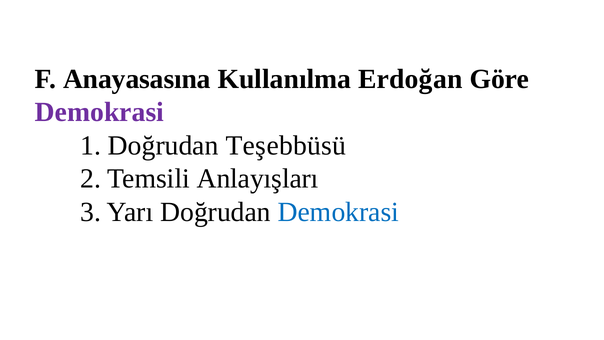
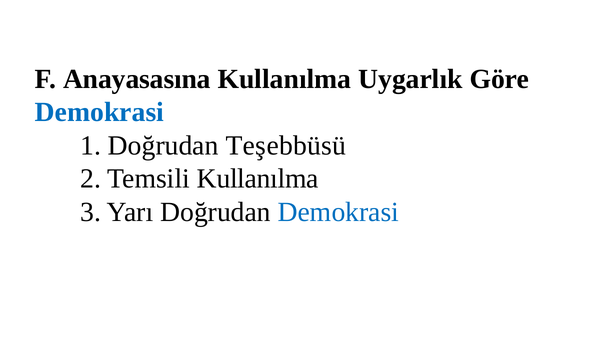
Erdoğan: Erdoğan -> Uygarlık
Demokrasi at (99, 112) colour: purple -> blue
Temsili Anlayışları: Anlayışları -> Kullanılma
